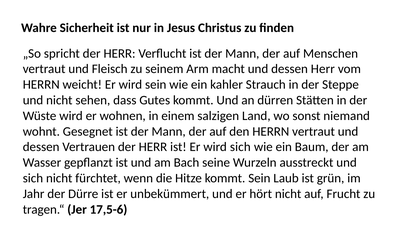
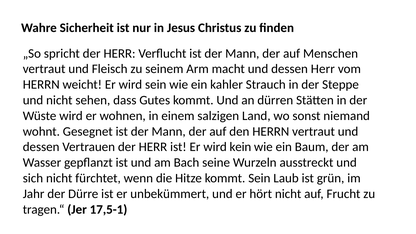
wird sich: sich -> kein
17,5-6: 17,5-6 -> 17,5-1
